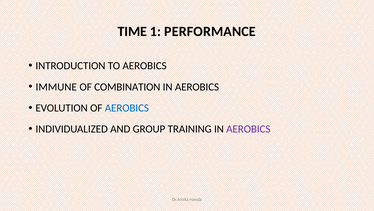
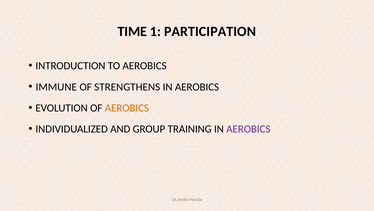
PERFORMANCE: PERFORMANCE -> PARTICIPATION
COMBINATION: COMBINATION -> STRENGTHENS
AEROBICS at (127, 108) colour: blue -> orange
